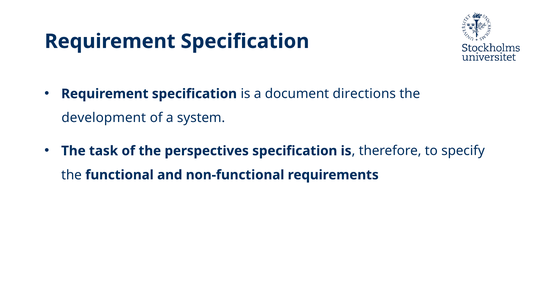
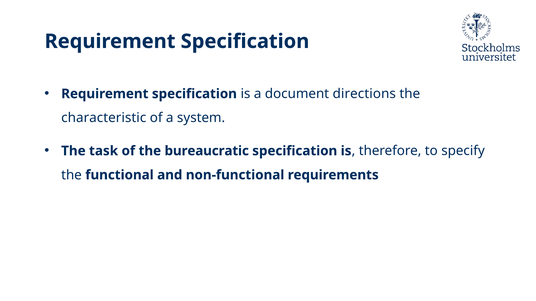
development: development -> characteristic
perspectives: perspectives -> bureaucratic
